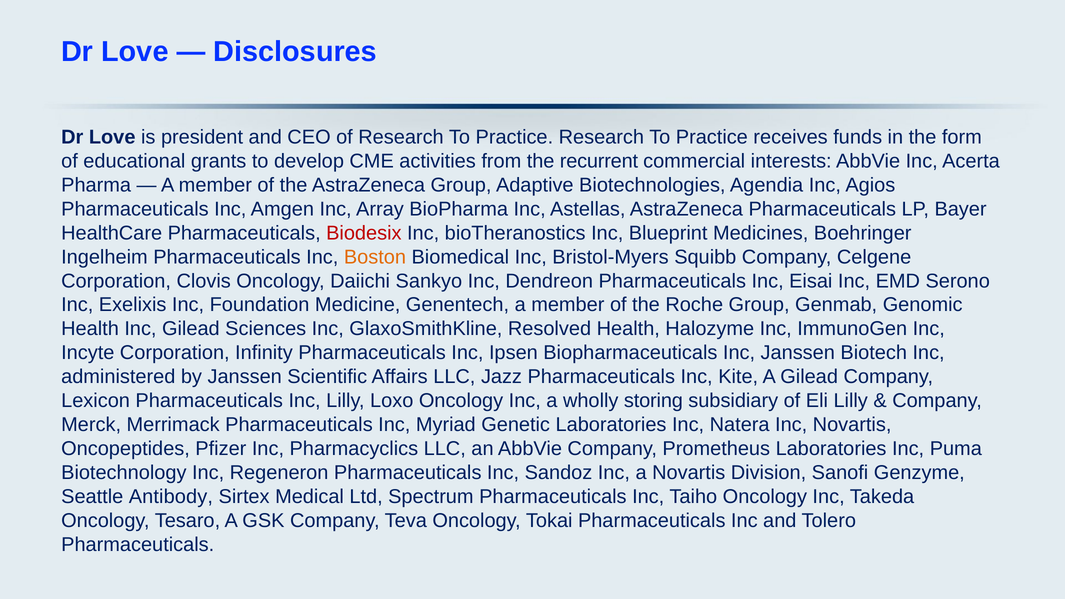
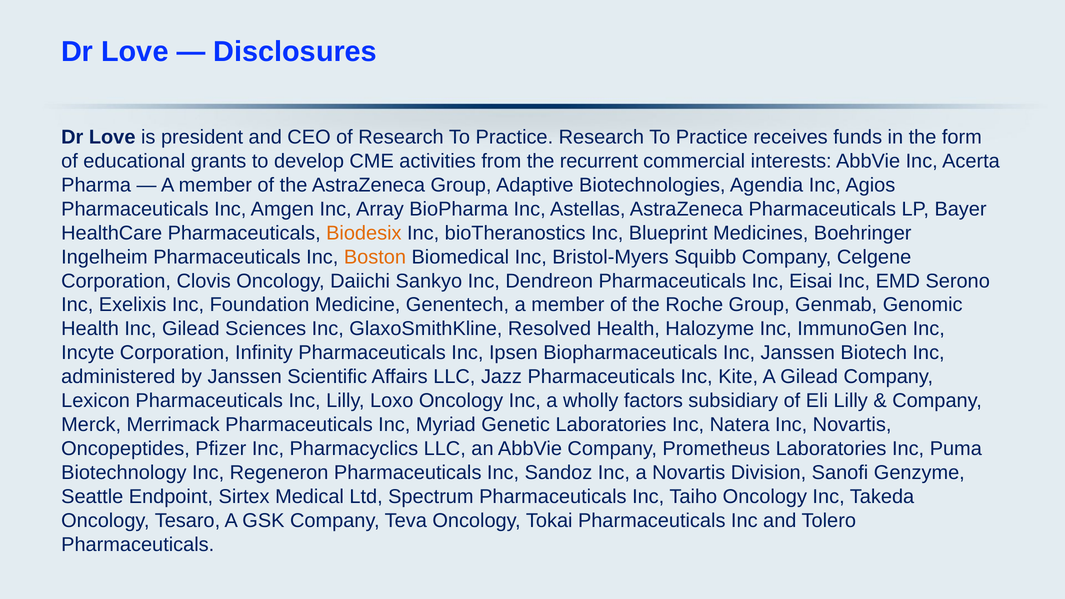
Biodesix colour: red -> orange
storing: storing -> factors
Antibody: Antibody -> Endpoint
